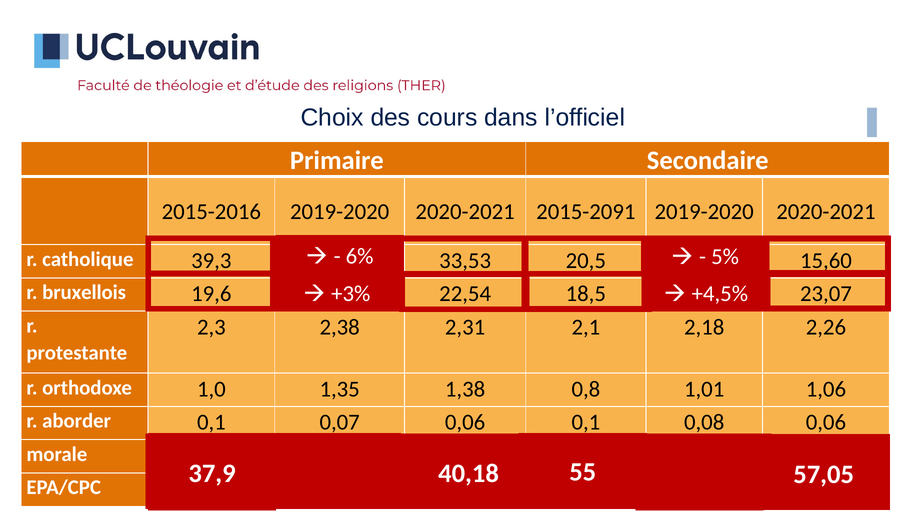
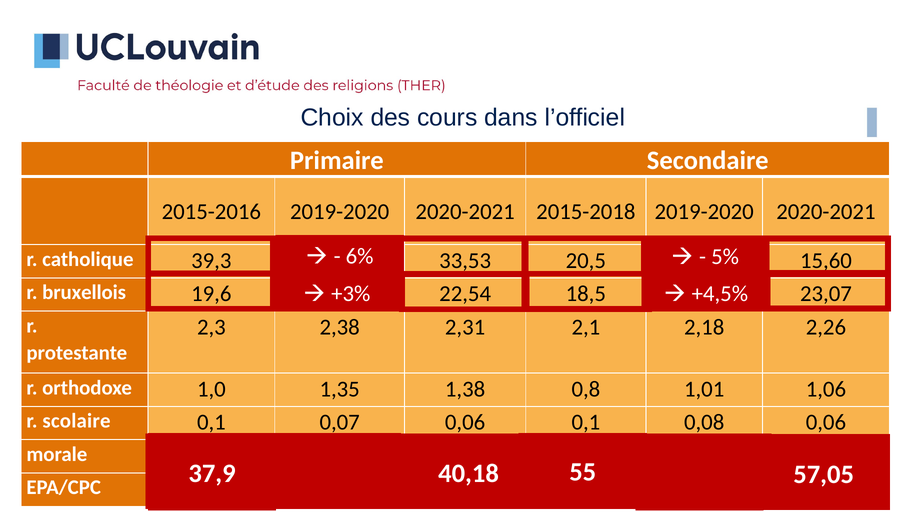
2015-2091: 2015-2091 -> 2015-2018
aborder: aborder -> scolaire
